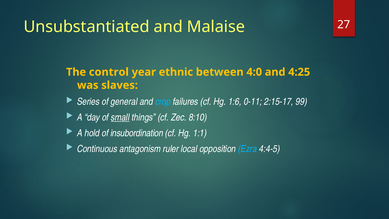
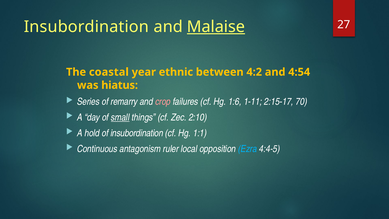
Unsubstantiated at (87, 27): Unsubstantiated -> Insubordination
Malaise underline: none -> present
control: control -> coastal
4:0: 4:0 -> 4:2
4:25: 4:25 -> 4:54
slaves: slaves -> hiatus
general: general -> remarry
crop colour: light blue -> pink
0-11: 0-11 -> 1-11
99: 99 -> 70
8:10: 8:10 -> 2:10
